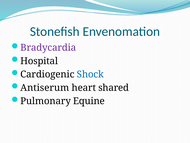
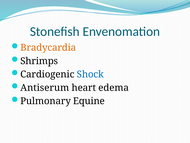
Bradycardia colour: purple -> orange
Hospital: Hospital -> Shrimps
shared: shared -> edema
